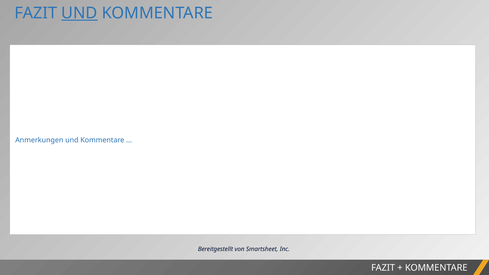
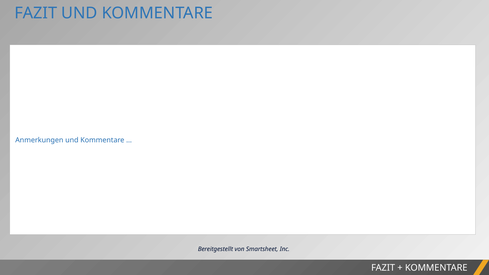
UND at (79, 13) underline: present -> none
